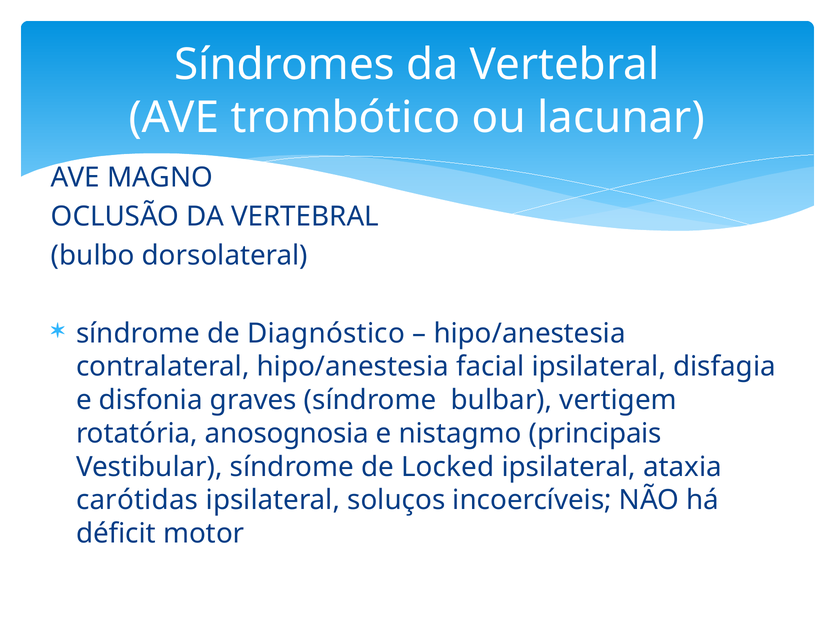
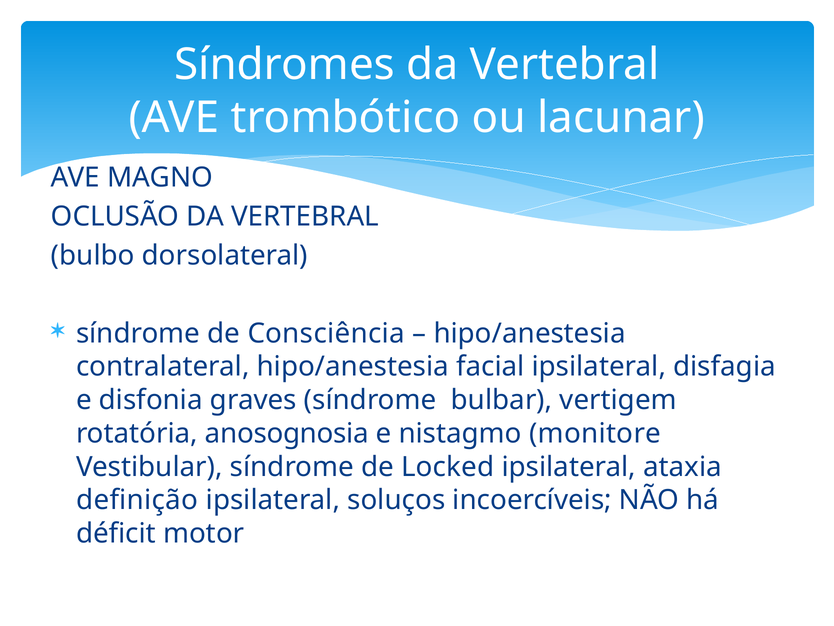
Diagnóstico: Diagnóstico -> Consciência
principais: principais -> monitore
carótidas: carótidas -> definição
